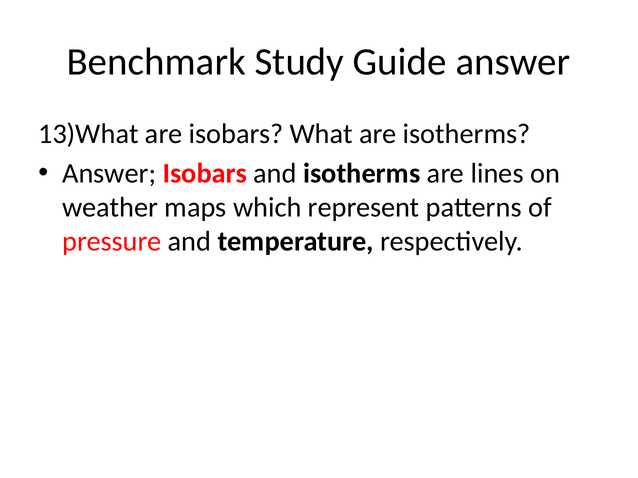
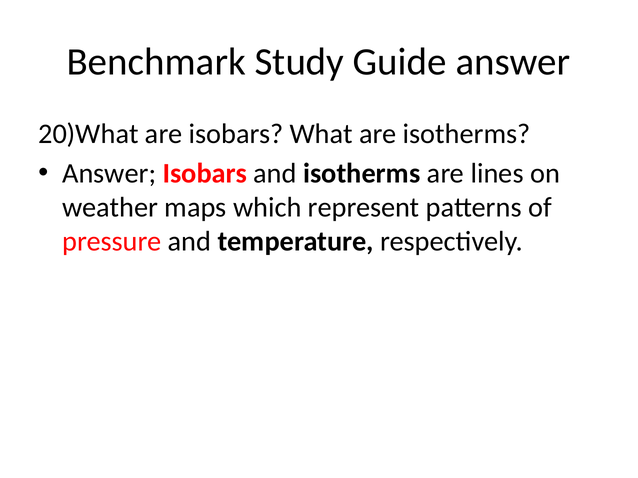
13)What: 13)What -> 20)What
